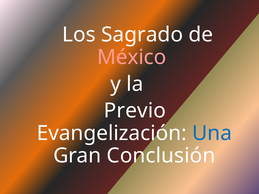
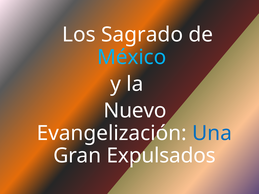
México colour: pink -> light blue
Previo: Previo -> Nuevo
Conclusión: Conclusión -> Expulsados
